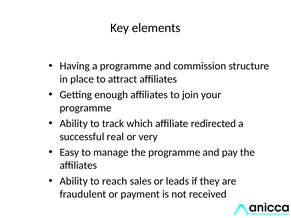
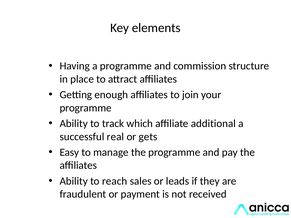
redirected: redirected -> additional
very: very -> gets
